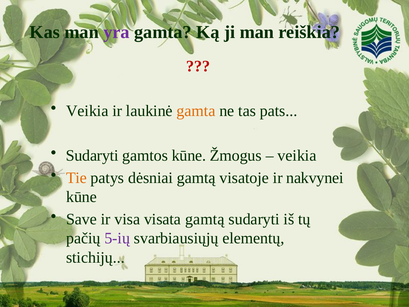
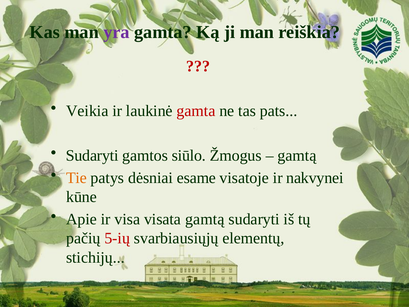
gamta at (196, 111) colour: orange -> red
gamtos kūne: kūne -> siūlo
veikia at (297, 155): veikia -> gamtą
dėsniai gamtą: gamtą -> esame
Save: Save -> Apie
5-ių colour: purple -> red
